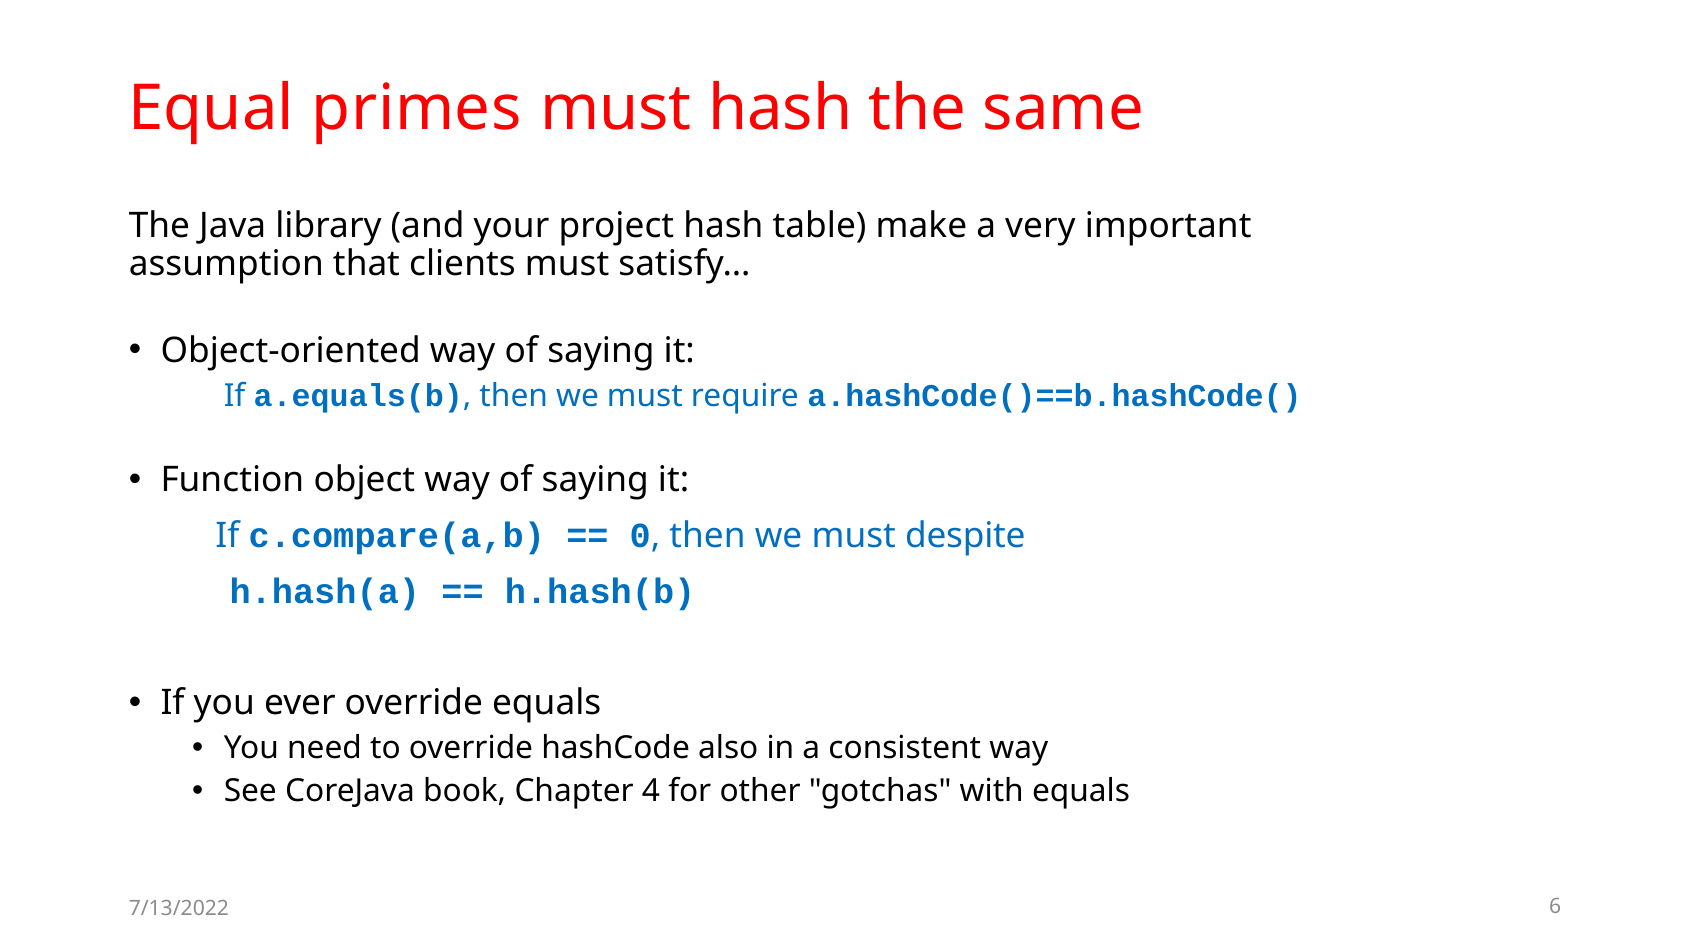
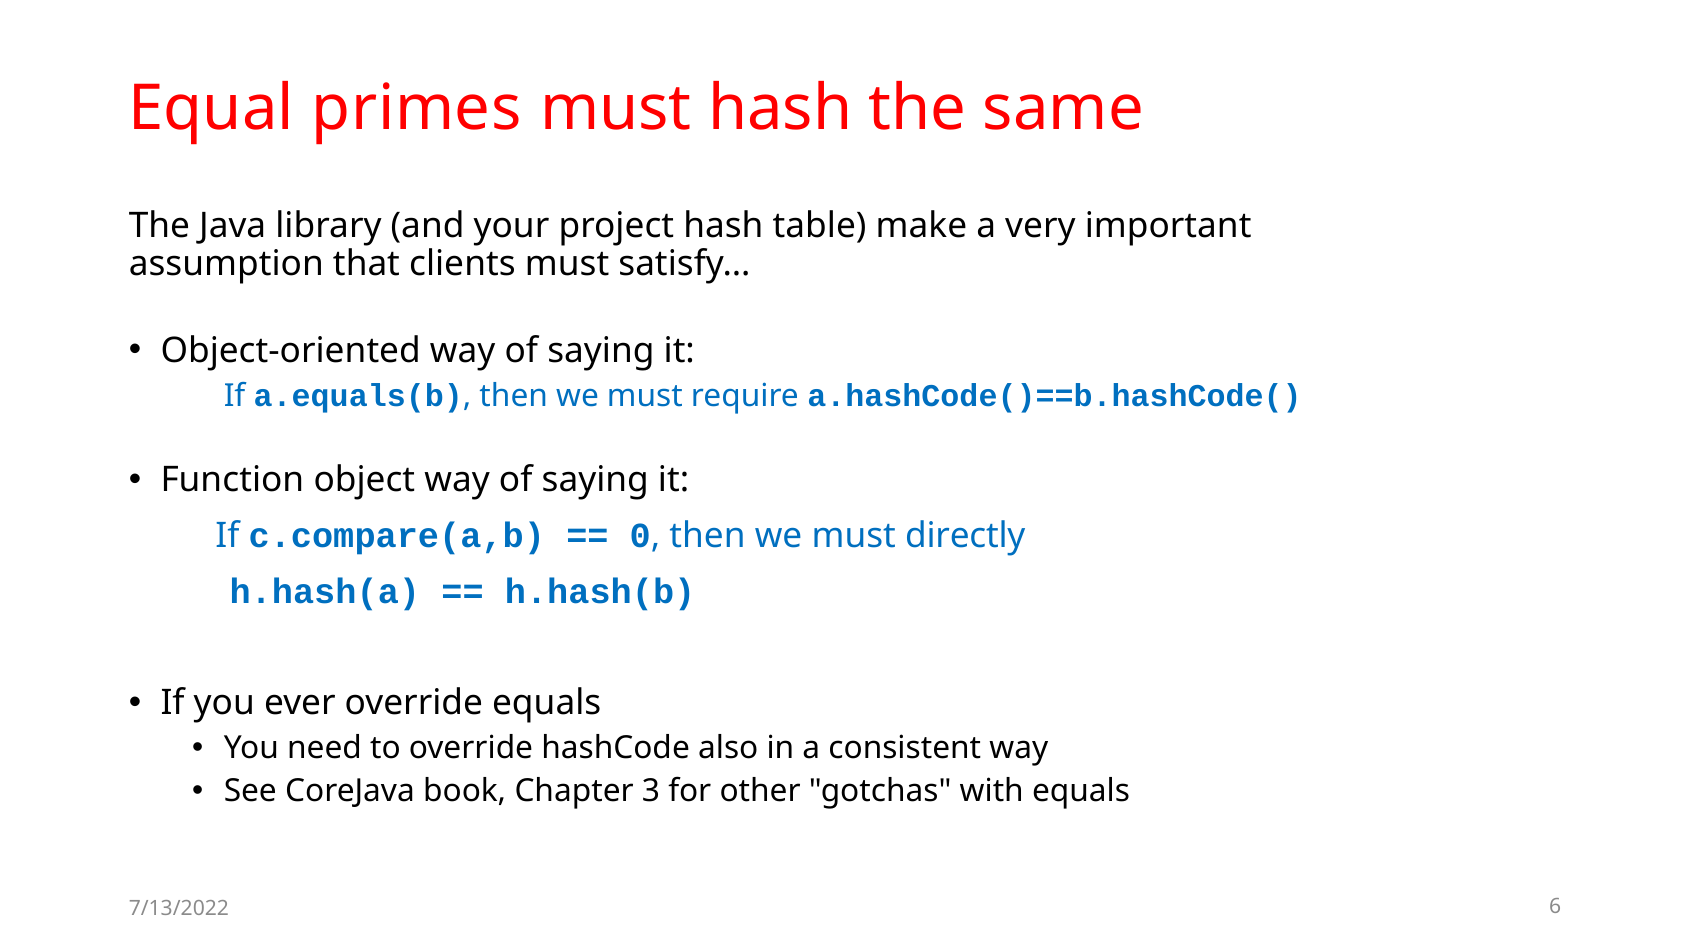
despite: despite -> directly
4: 4 -> 3
